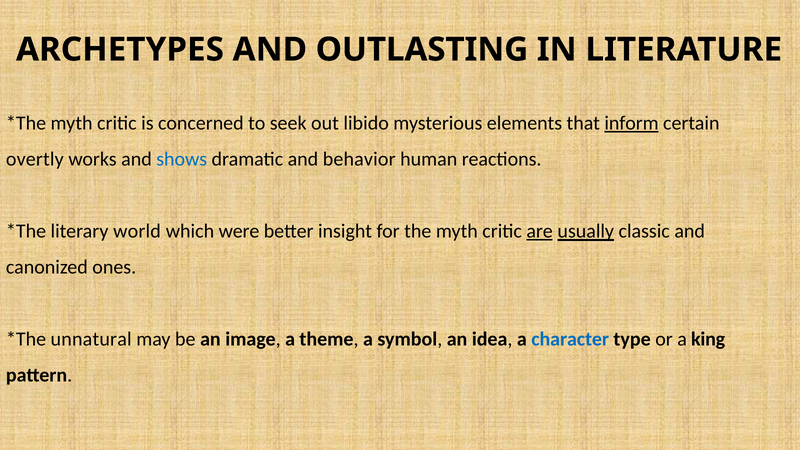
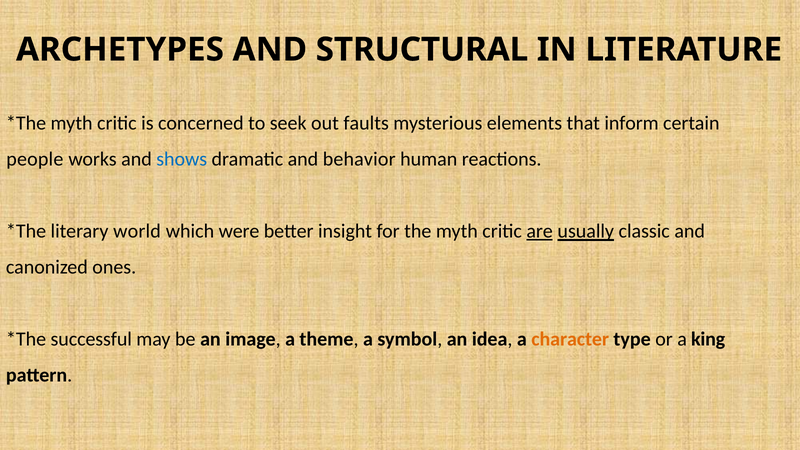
OUTLASTING: OUTLASTING -> STRUCTURAL
libido: libido -> faults
inform underline: present -> none
overtly: overtly -> people
unnatural: unnatural -> successful
character colour: blue -> orange
